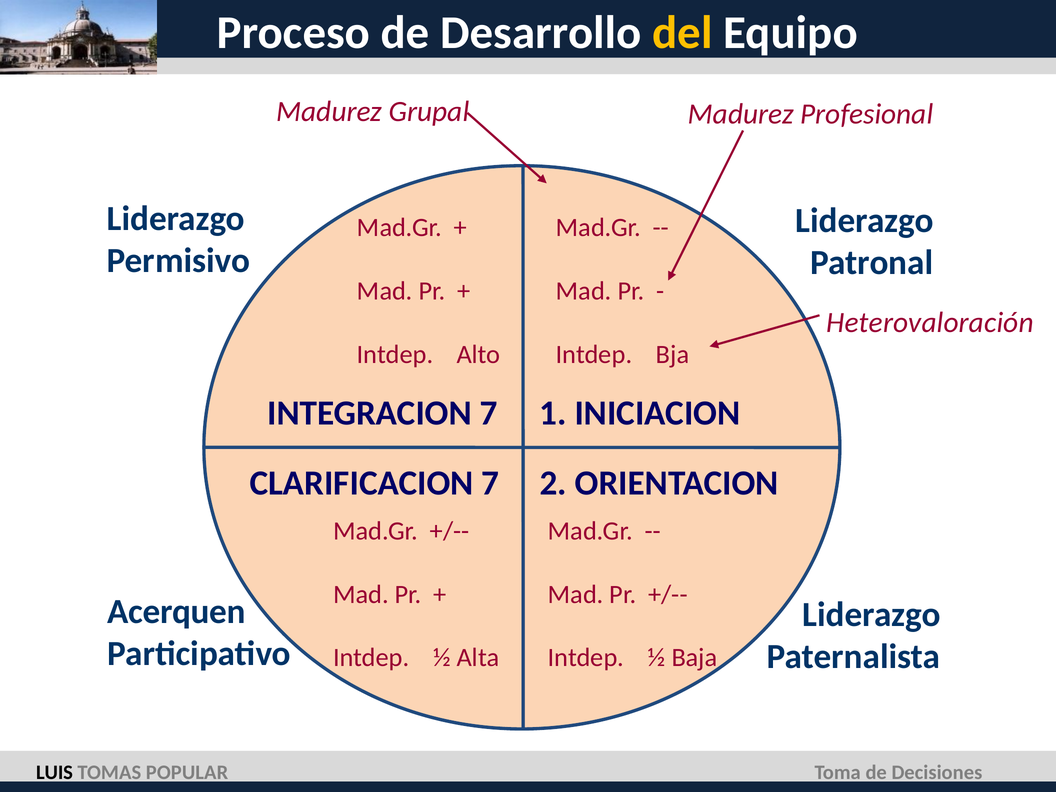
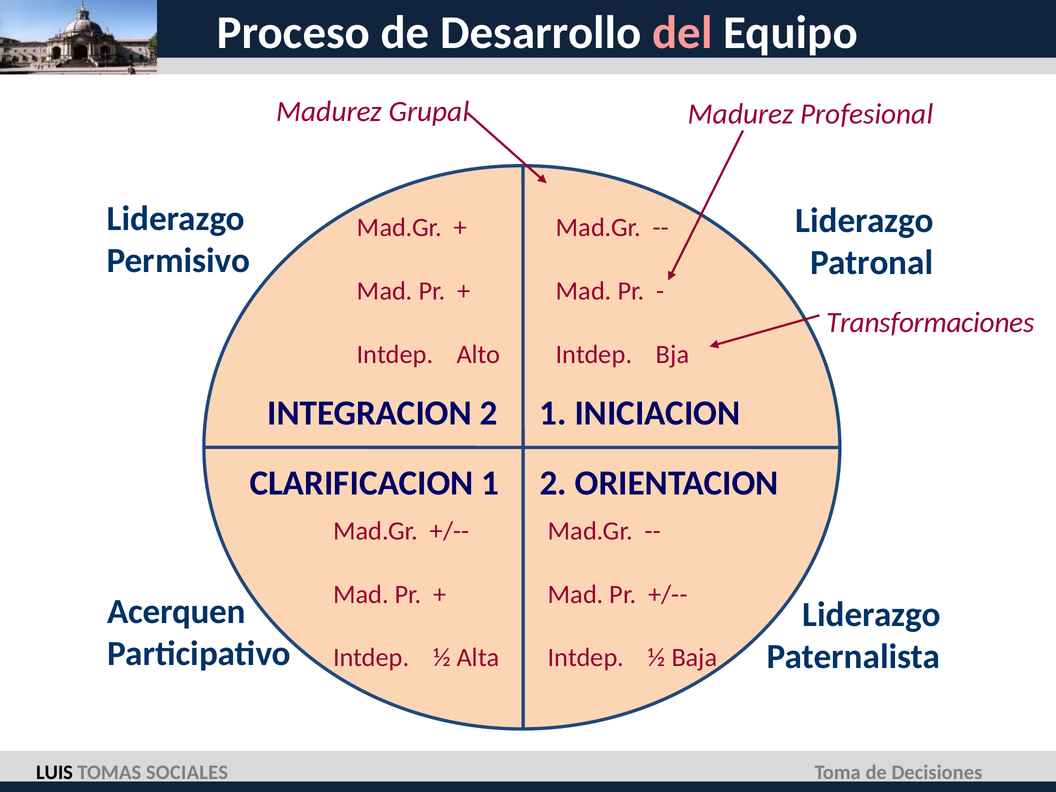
del colour: yellow -> pink
Heterovaloración: Heterovaloración -> Transformaciones
INTEGRACION 7: 7 -> 2
CLARIFICACION 7: 7 -> 1
POPULAR: POPULAR -> SOCIALES
